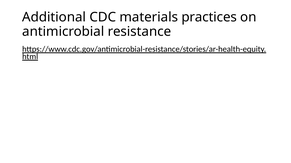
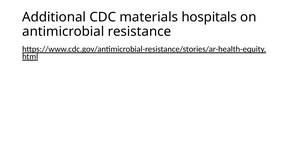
practices: practices -> hospitals
